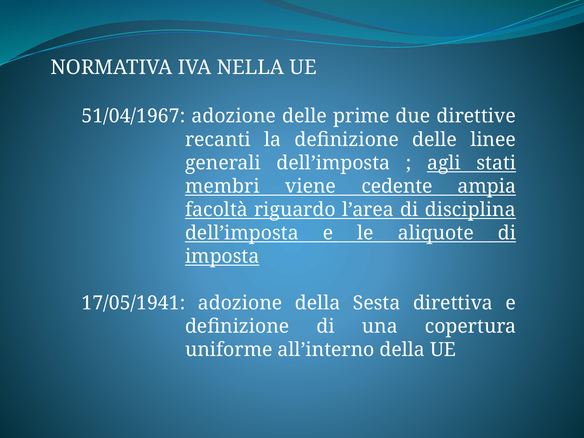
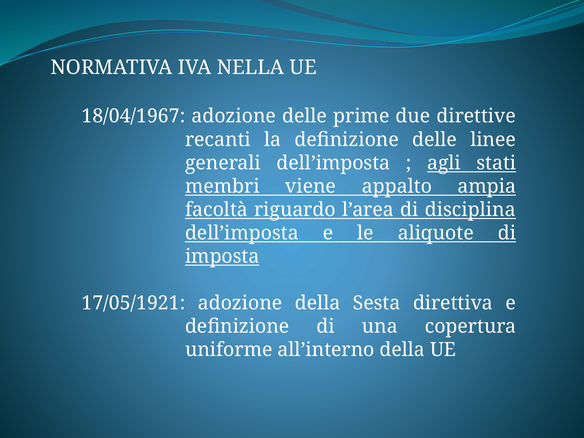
51/04/1967: 51/04/1967 -> 18/04/1967
cedente: cedente -> appalto
17/05/1941: 17/05/1941 -> 17/05/1921
